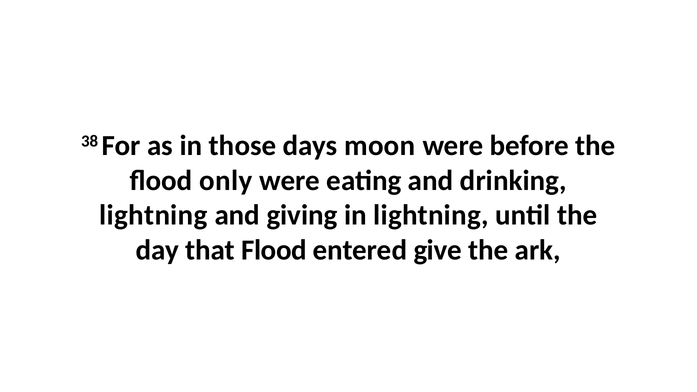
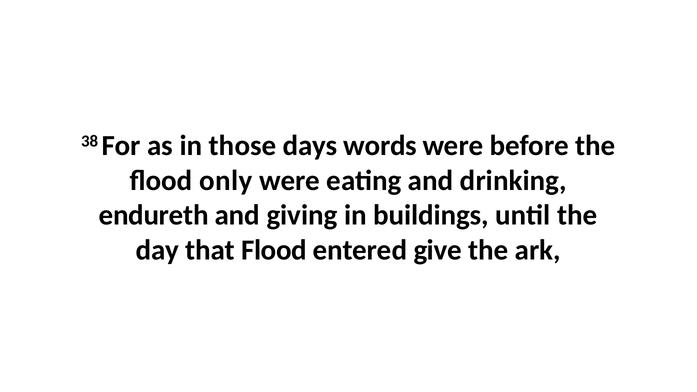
moon: moon -> words
lightning at (153, 215): lightning -> endureth
in lightning: lightning -> buildings
